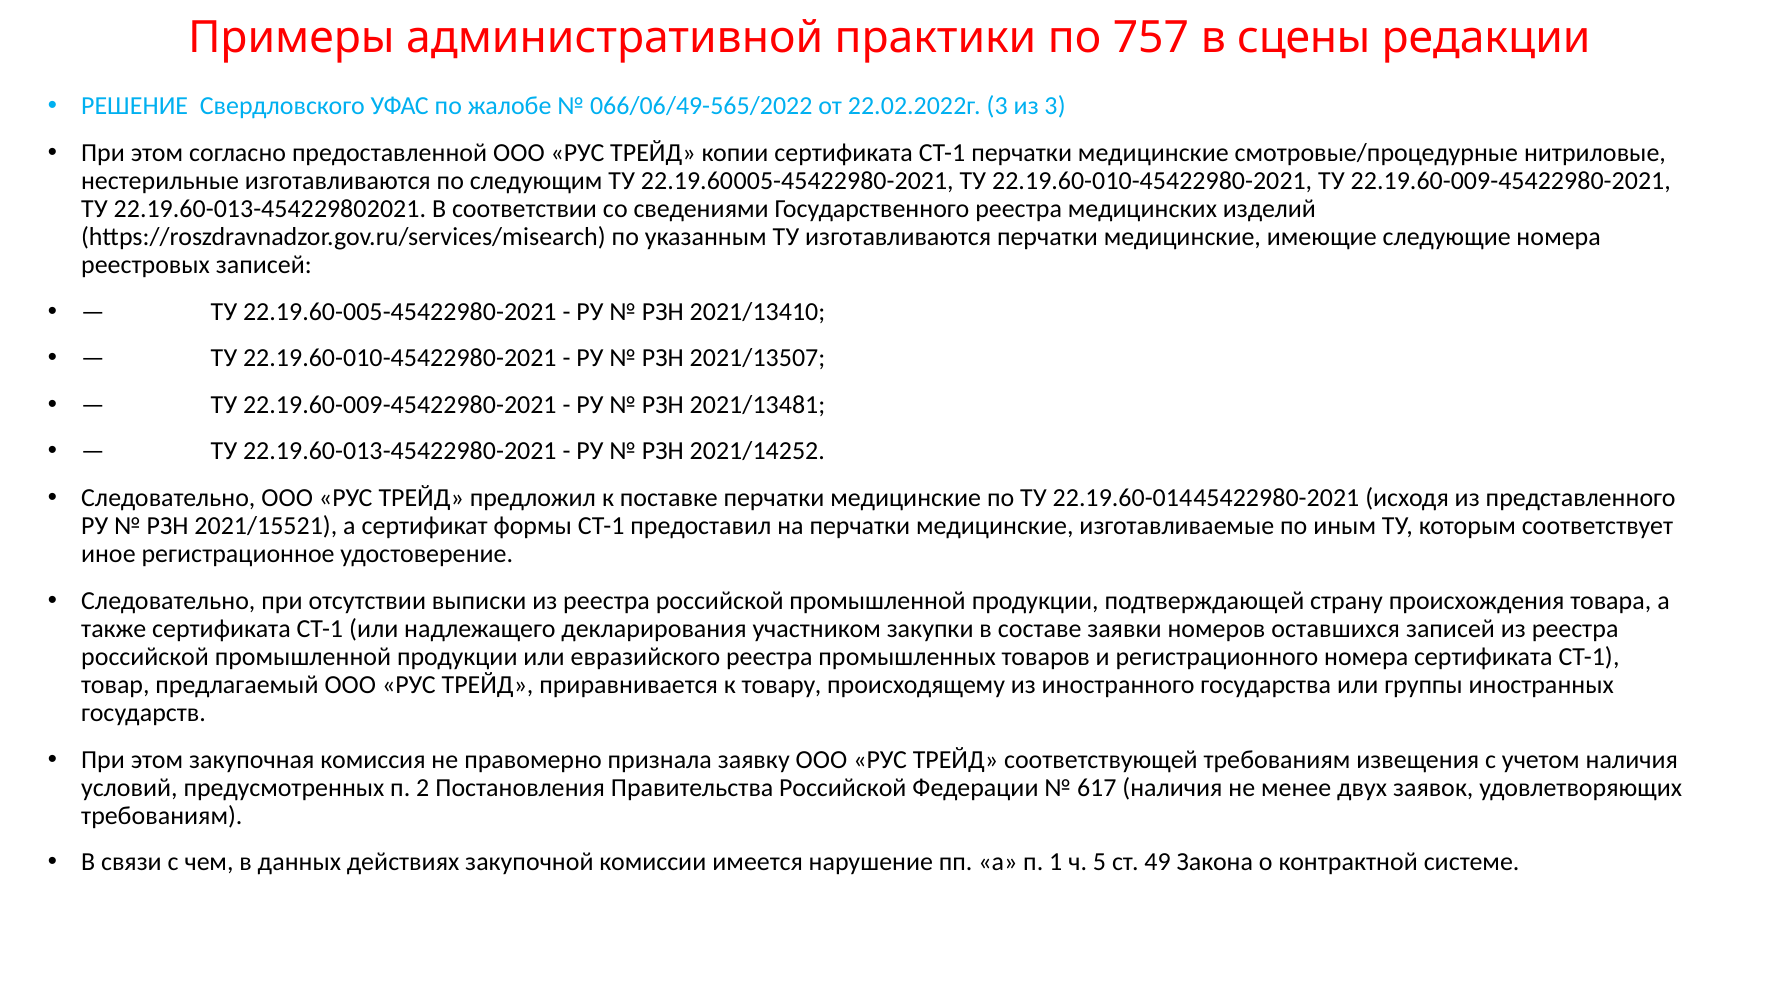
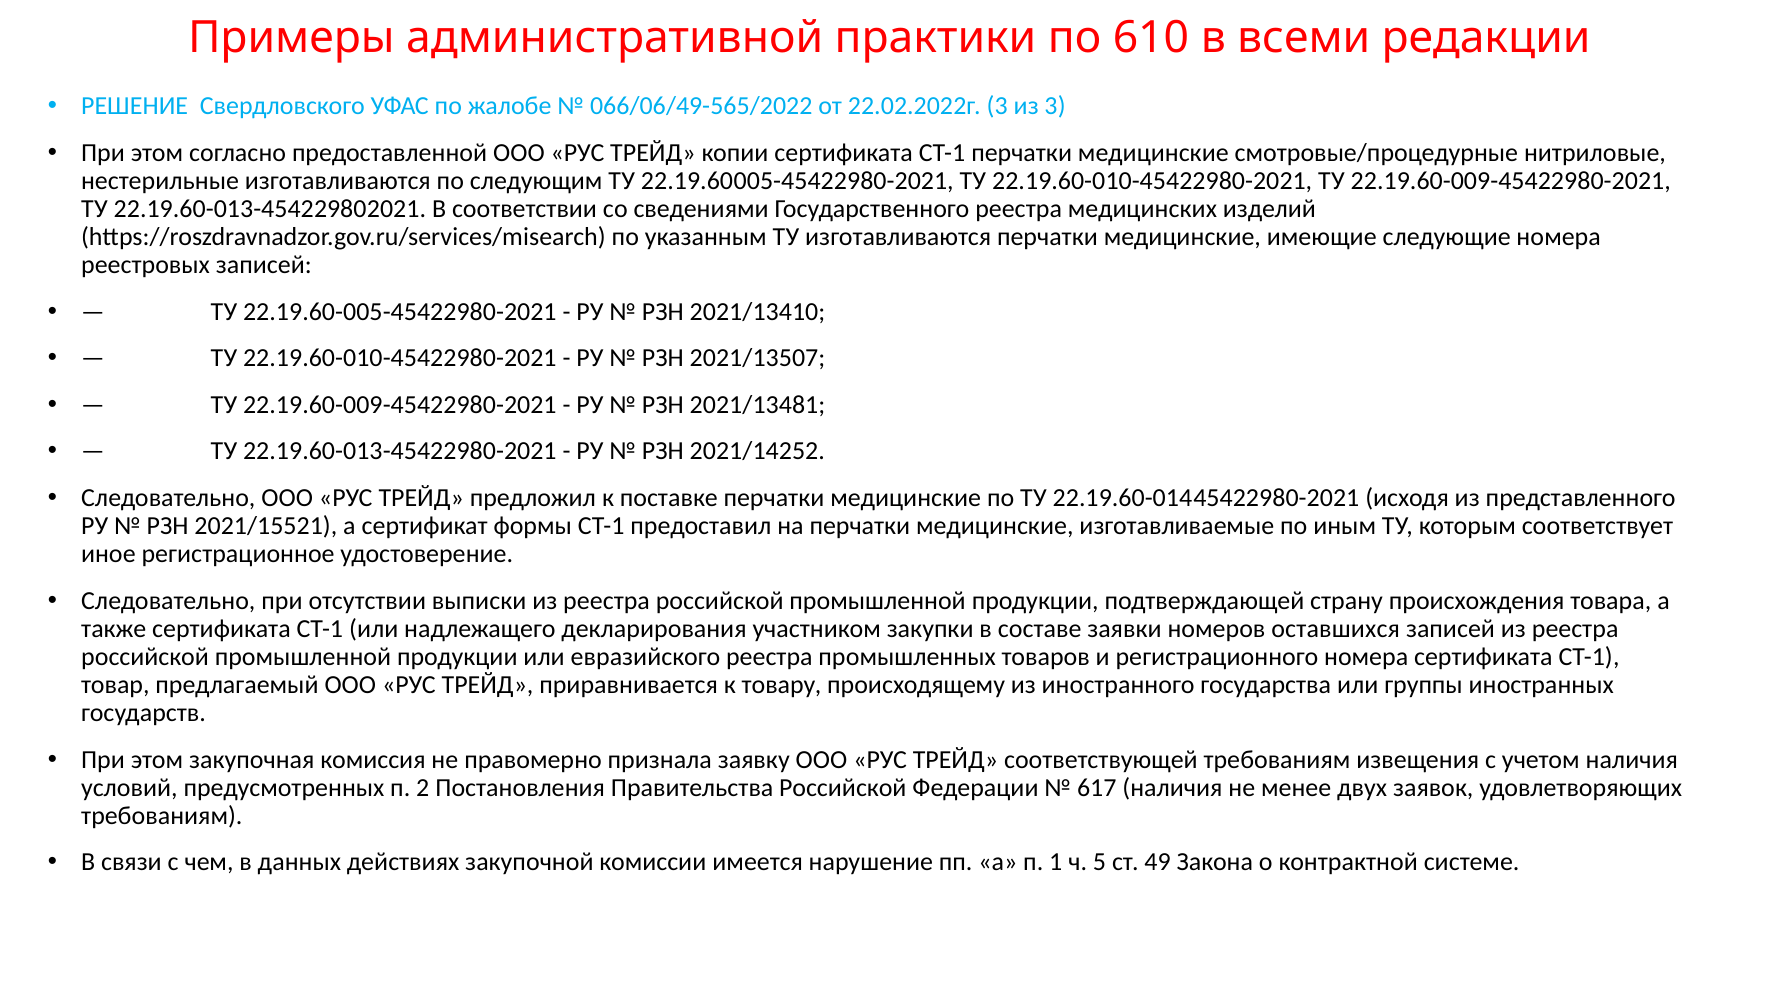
757: 757 -> 610
сцены: сцены -> всеми
